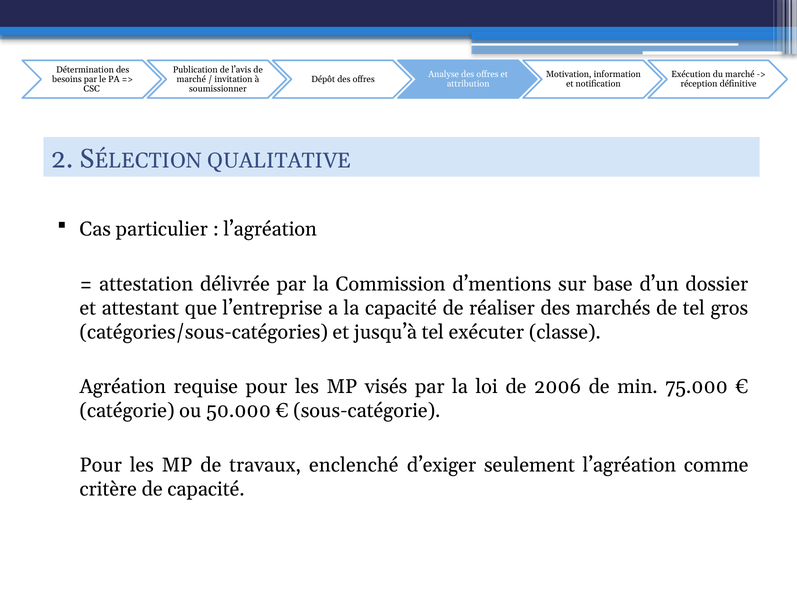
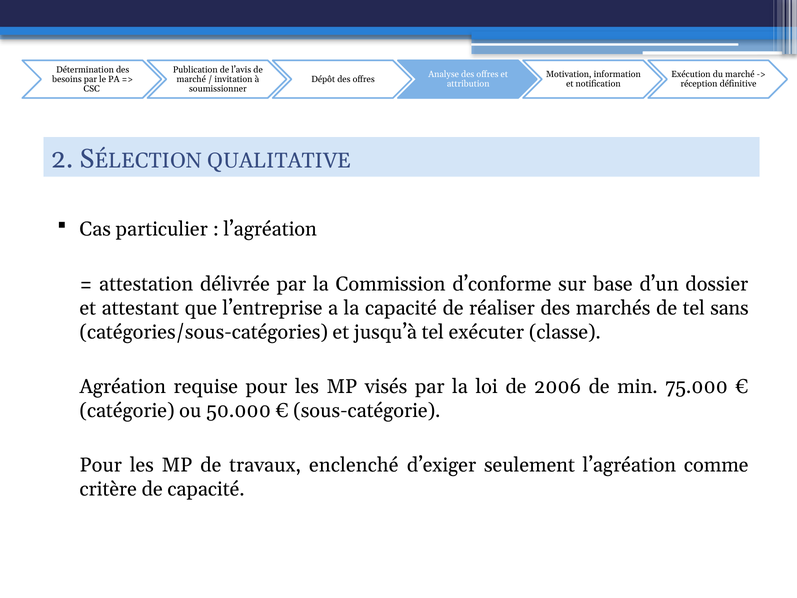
d’mentions: d’mentions -> d’conforme
gros: gros -> sans
